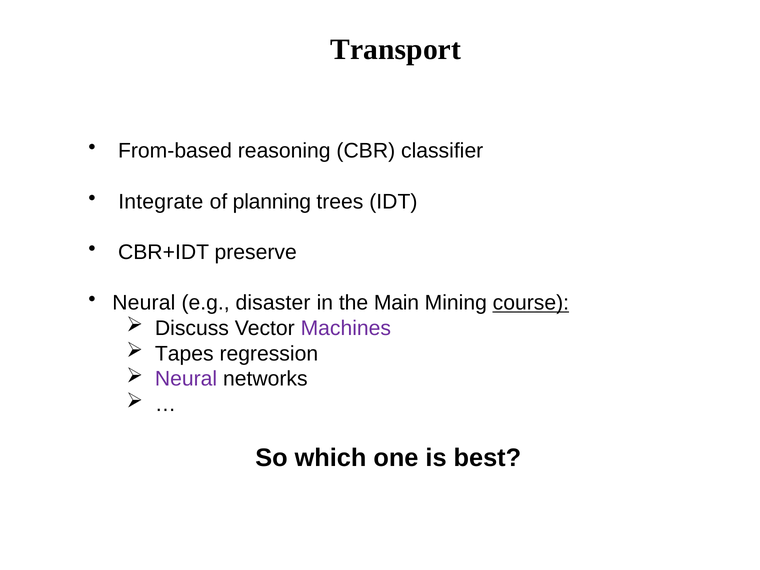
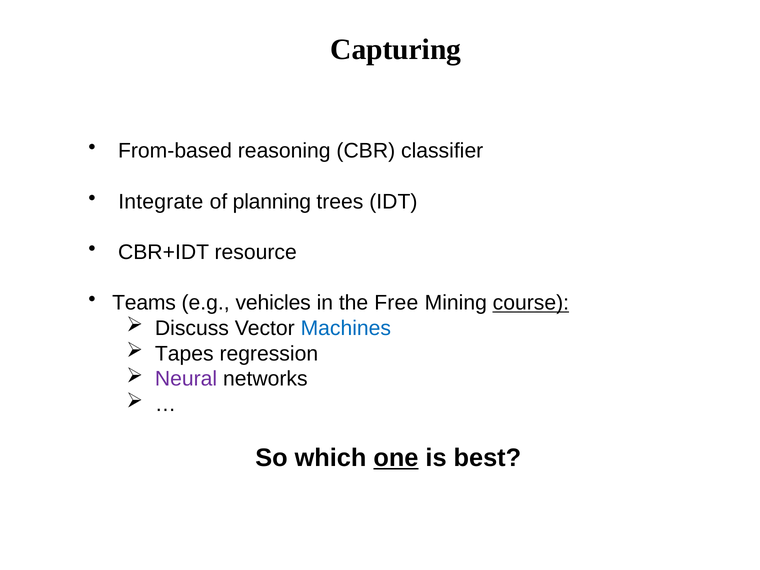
Transport: Transport -> Capturing
preserve: preserve -> resource
Neural at (144, 303): Neural -> Teams
disaster: disaster -> vehicles
Main: Main -> Free
Machines colour: purple -> blue
one underline: none -> present
